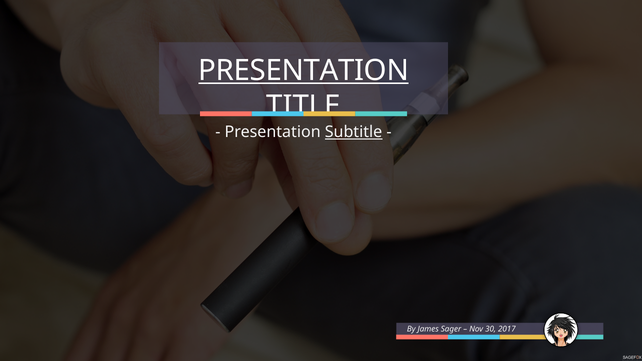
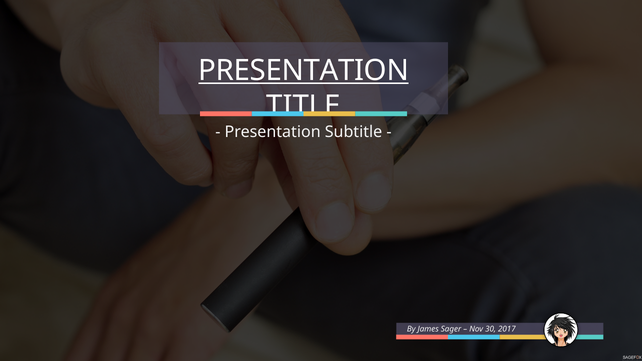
Subtitle underline: present -> none
